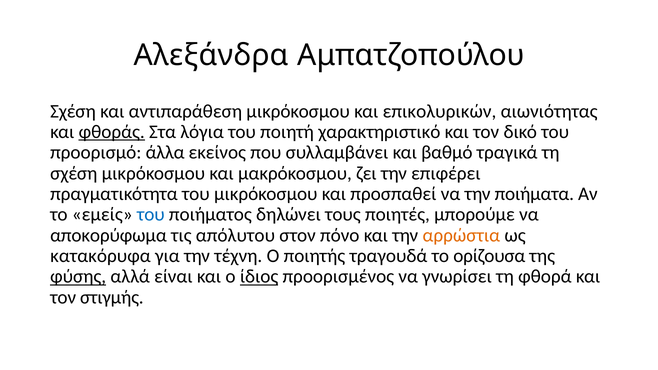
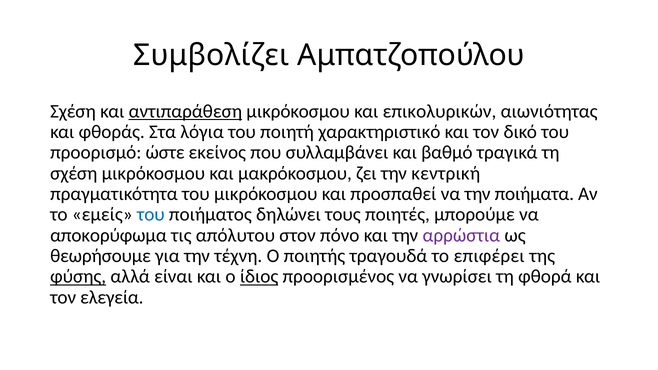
Αλεξάνδρα: Αλεξάνδρα -> Συμβολίζει
αντιπαράθεση underline: none -> present
φθοράς underline: present -> none
άλλα: άλλα -> ώστε
επιφέρει: επιφέρει -> κεντρική
αρρώστια colour: orange -> purple
κατακόρυφα: κατακόρυφα -> θεωρήσουμε
ορίζουσα: ορίζουσα -> επιφέρει
στιγμής: στιγμής -> ελεγεία
